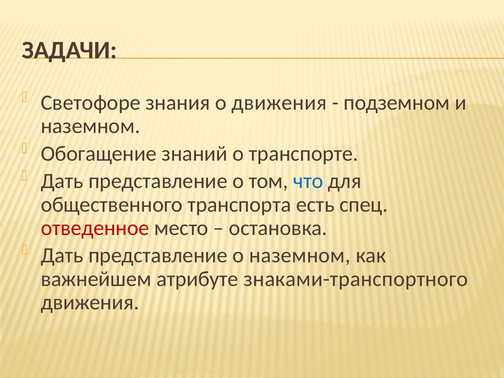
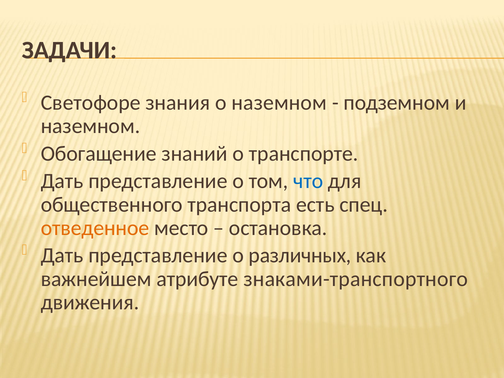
о движения: движения -> наземном
отведенное colour: red -> orange
о наземном: наземном -> различных
